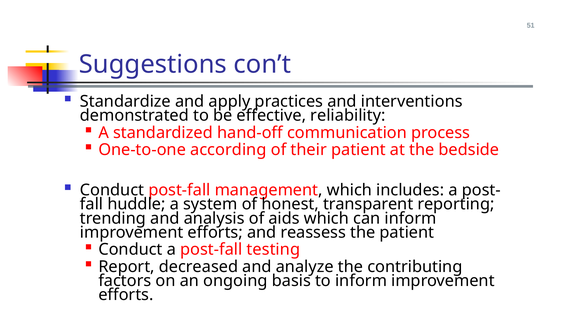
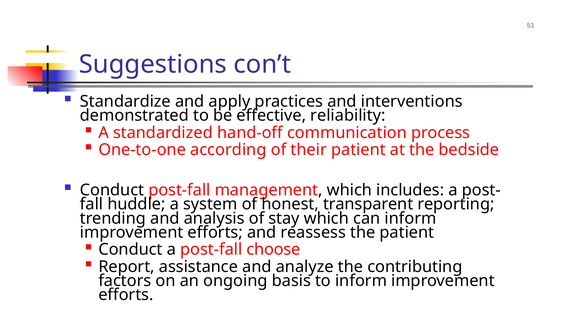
aids: aids -> stay
testing: testing -> choose
decreased: decreased -> assistance
